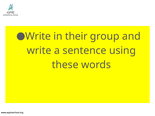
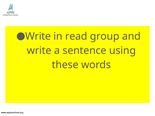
their: their -> read
